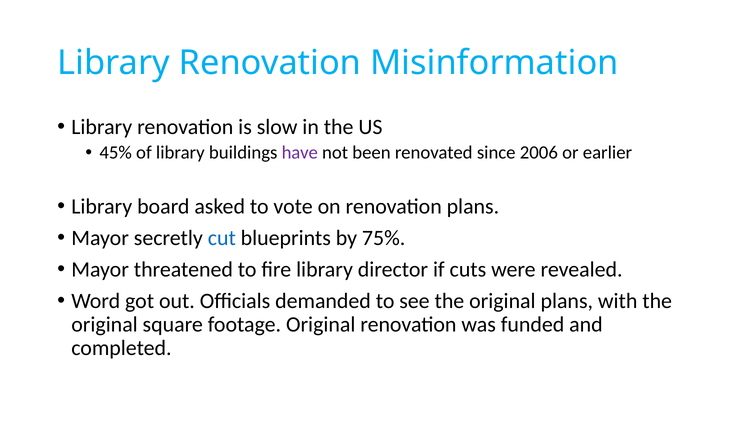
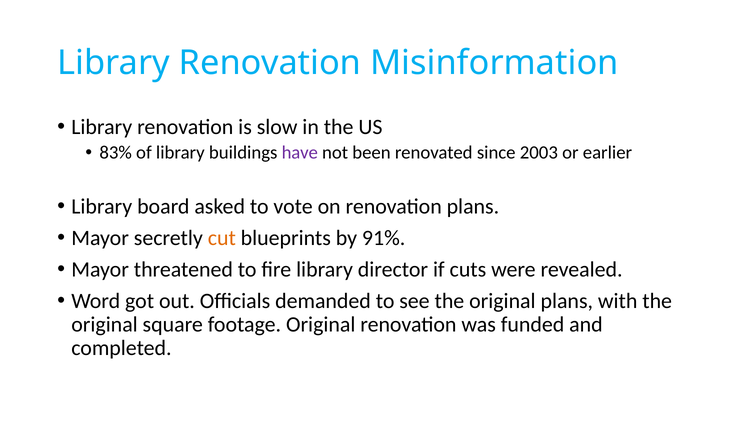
45%: 45% -> 83%
2006: 2006 -> 2003
cut colour: blue -> orange
75%: 75% -> 91%
